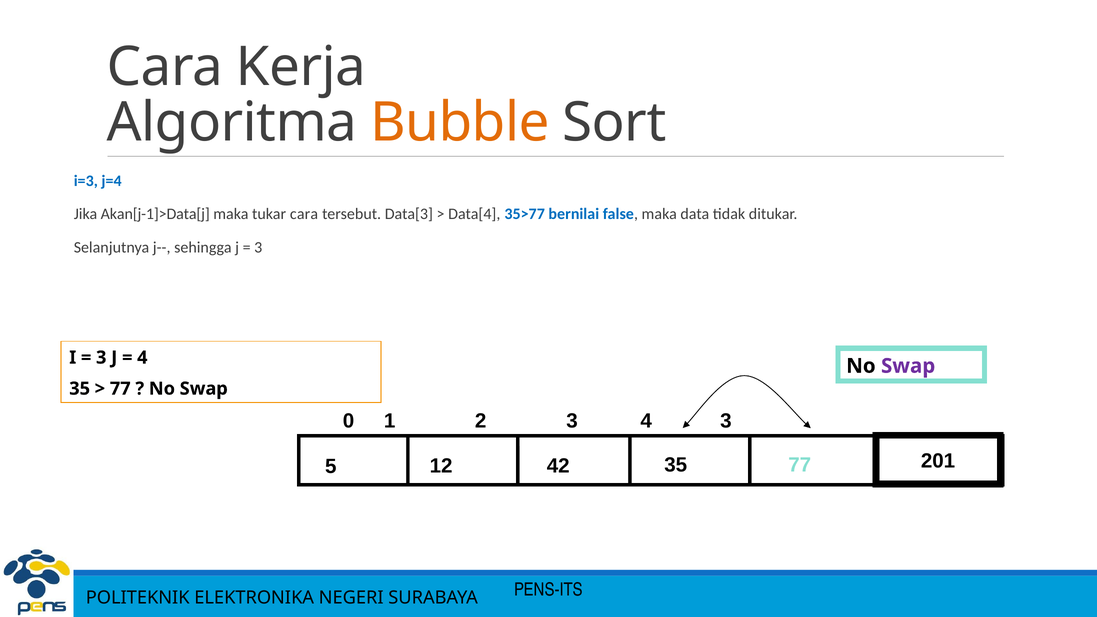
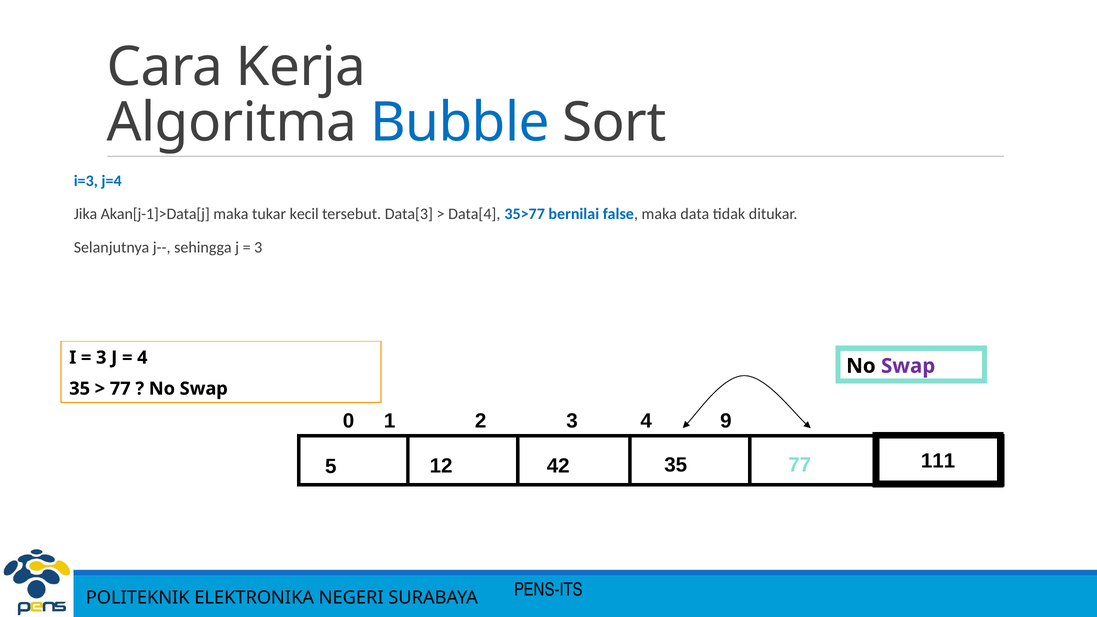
Bubble colour: orange -> blue
tukar cara: cara -> kecil
4 3: 3 -> 9
201: 201 -> 111
